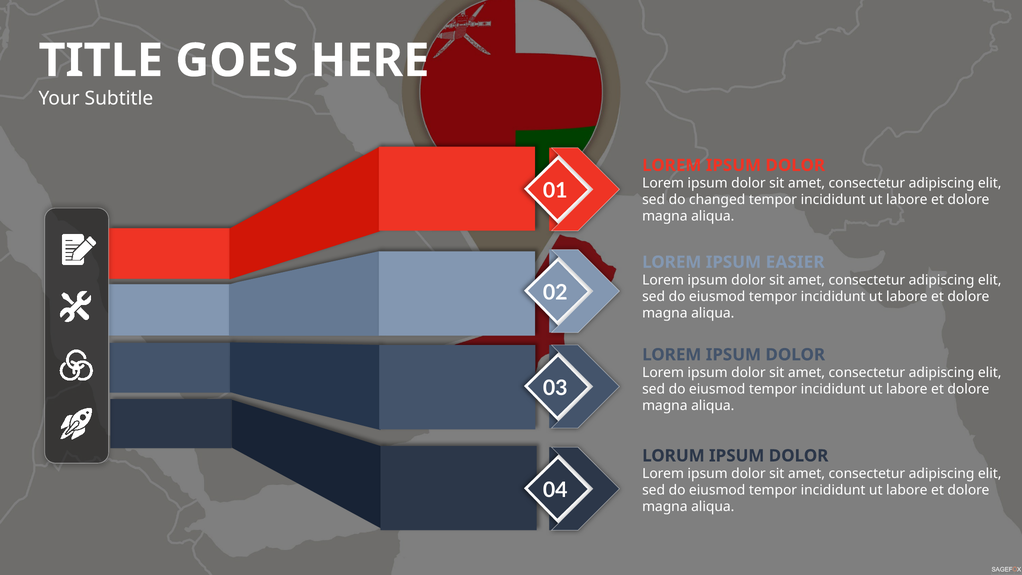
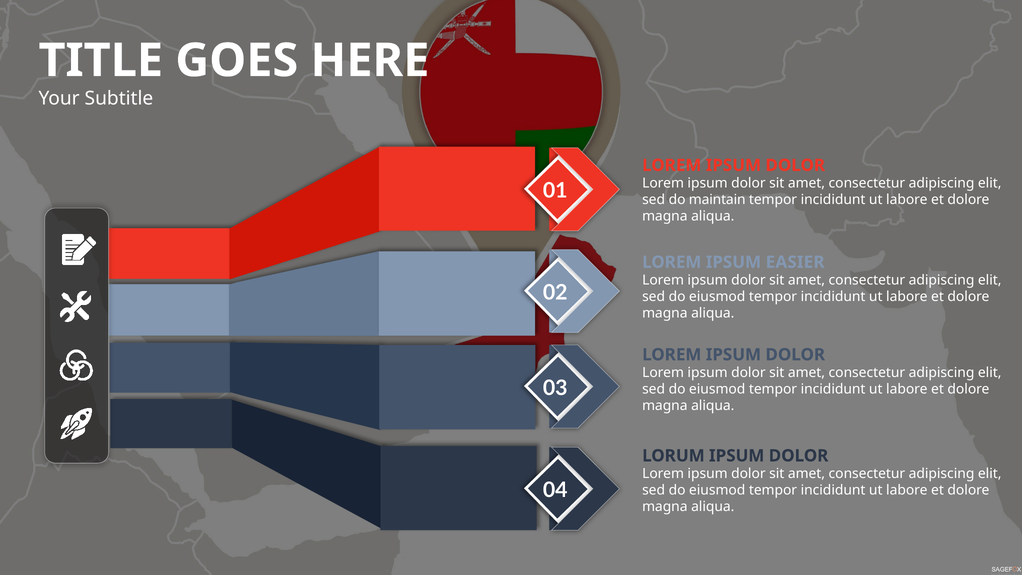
changed: changed -> maintain
